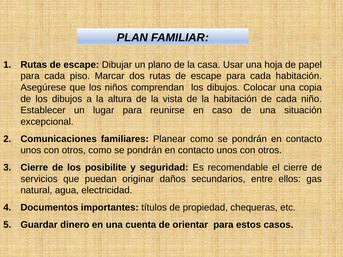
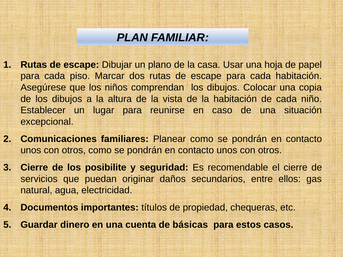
orientar: orientar -> básicas
